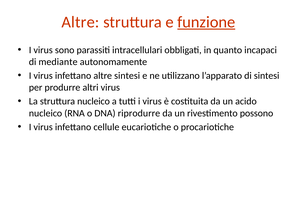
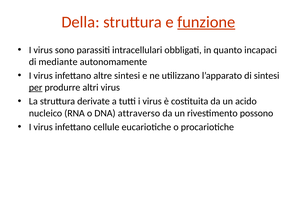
Altre at (80, 22): Altre -> Della
per underline: none -> present
struttura nucleico: nucleico -> derivate
riprodurre: riprodurre -> attraverso
